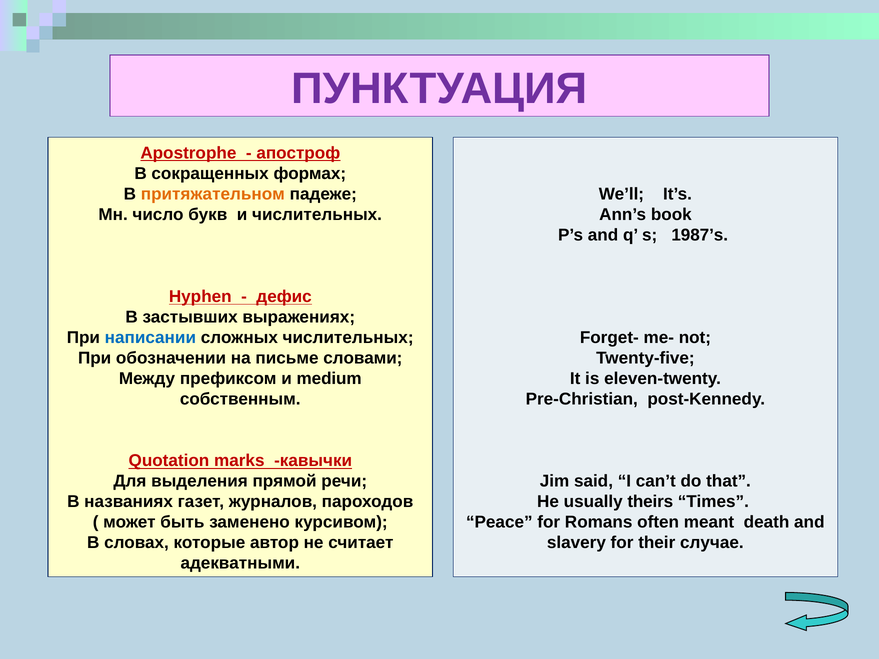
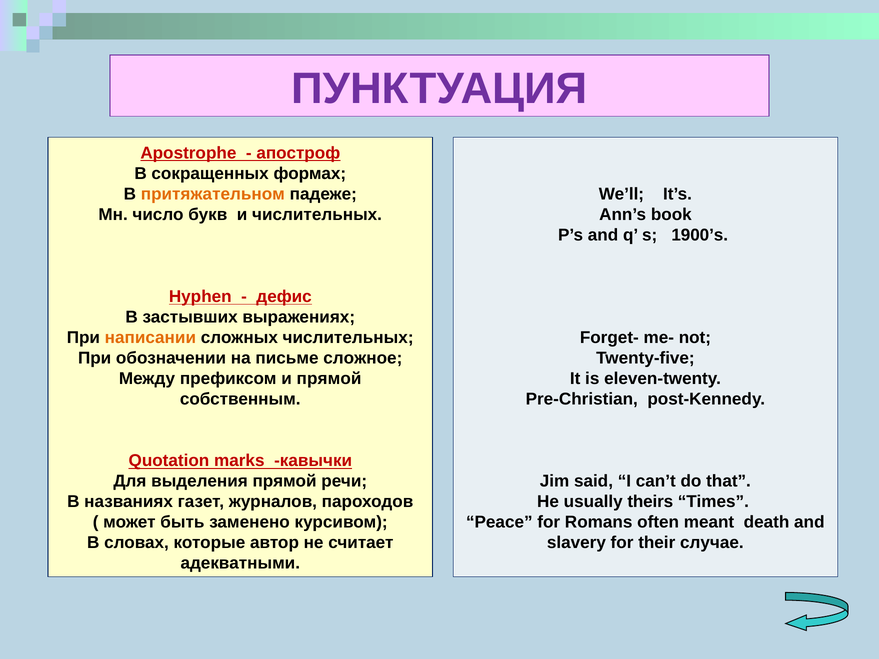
1987’s: 1987’s -> 1900’s
написании colour: blue -> orange
словами: словами -> сложное
и medium: medium -> прямой
